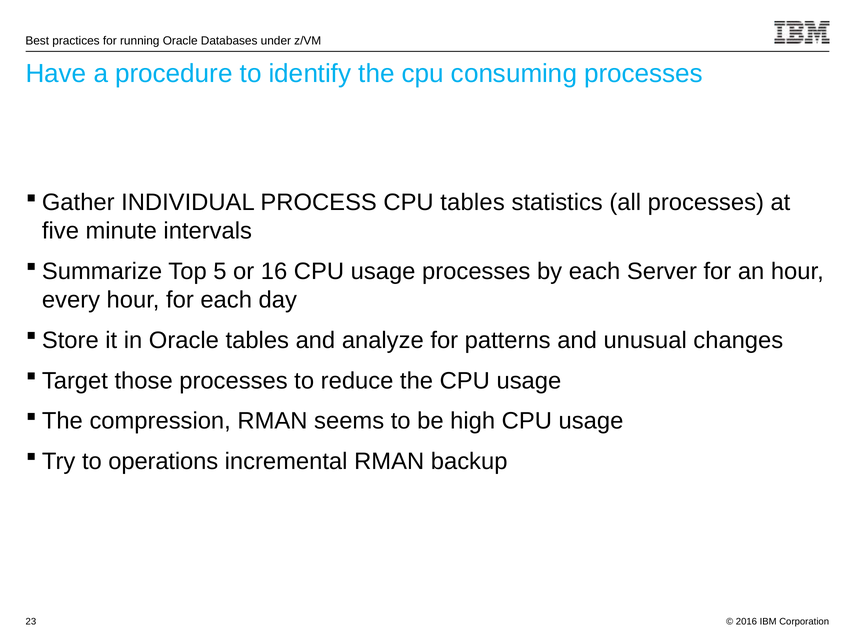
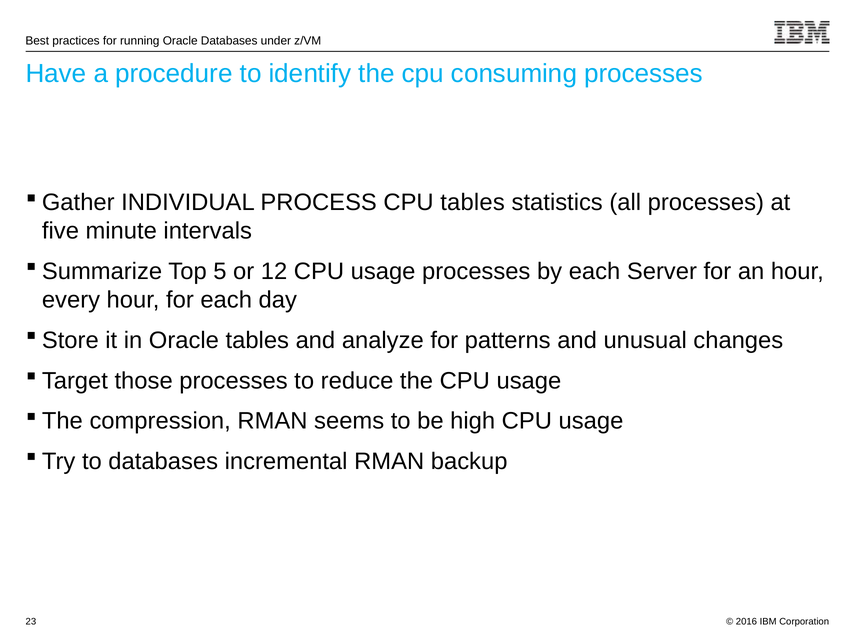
16: 16 -> 12
to operations: operations -> databases
